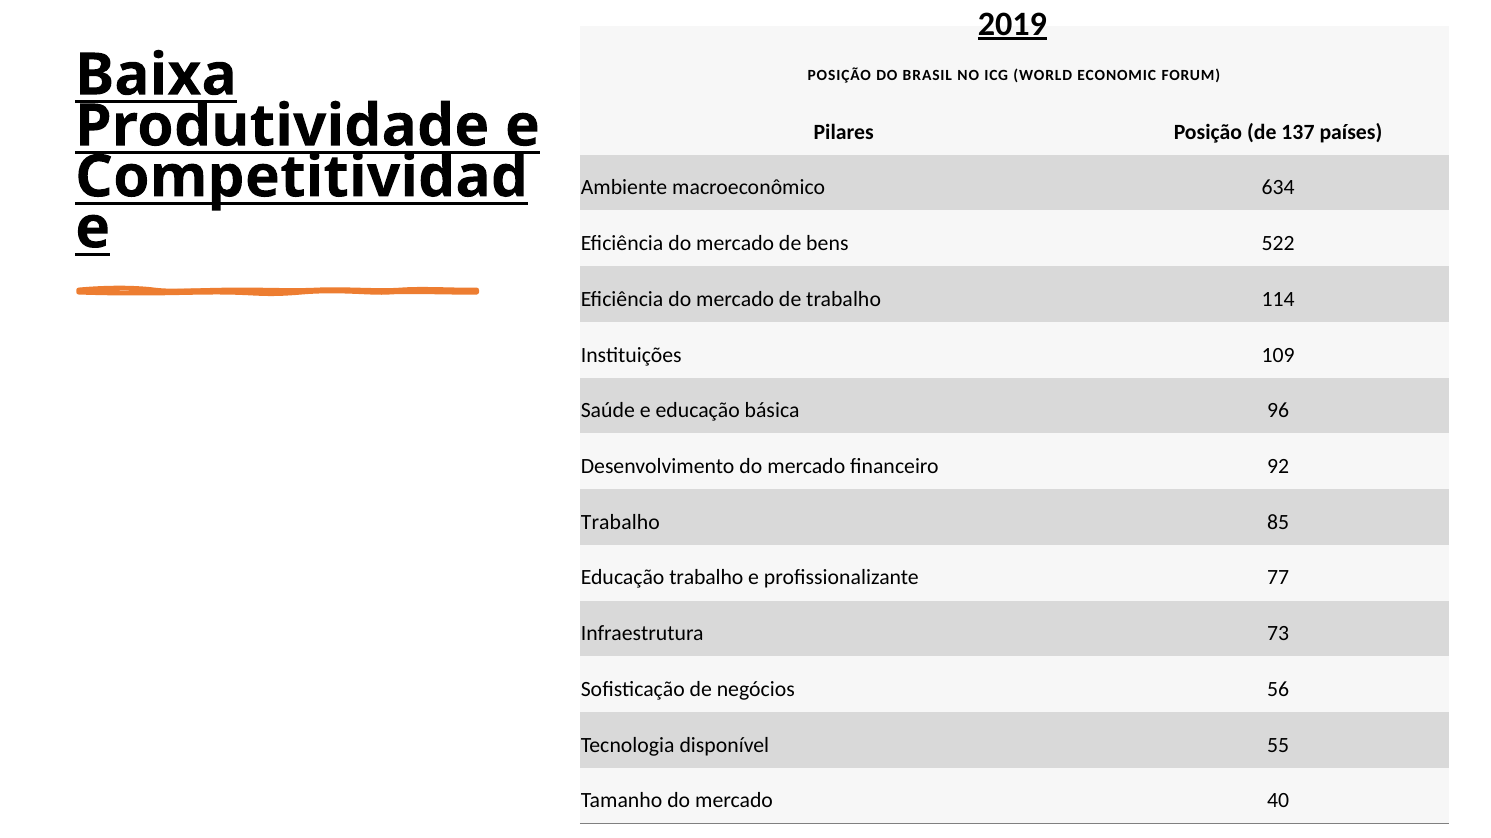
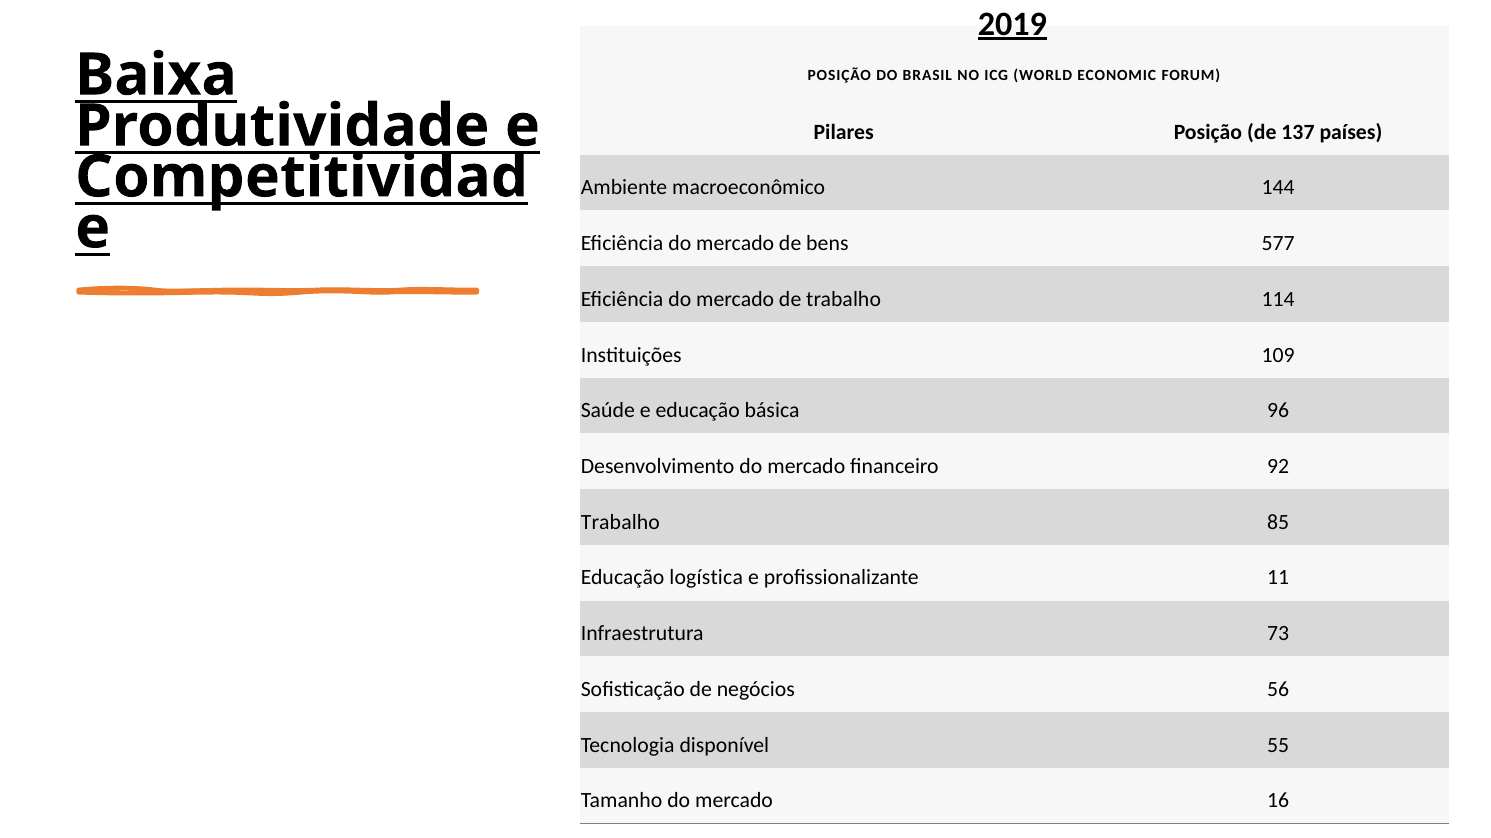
634: 634 -> 144
522: 522 -> 577
Educação trabalho: trabalho -> logística
77: 77 -> 11
40: 40 -> 16
